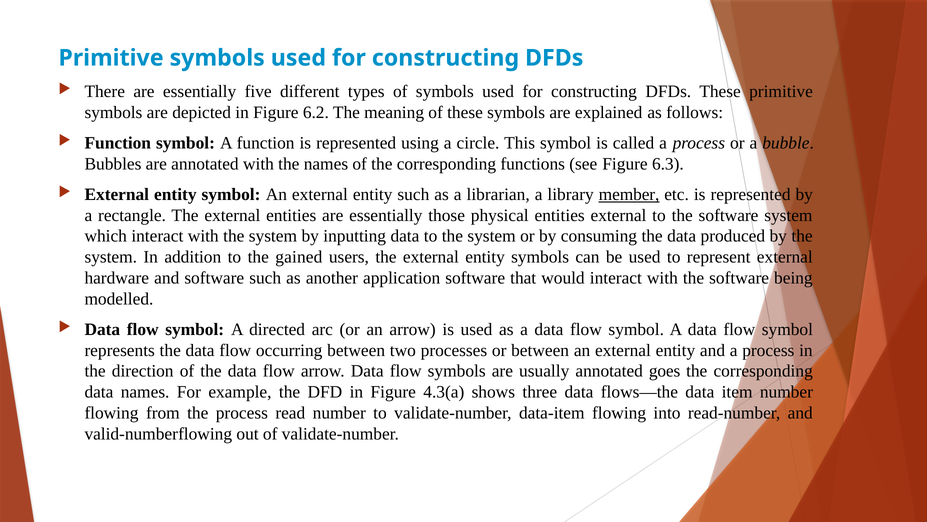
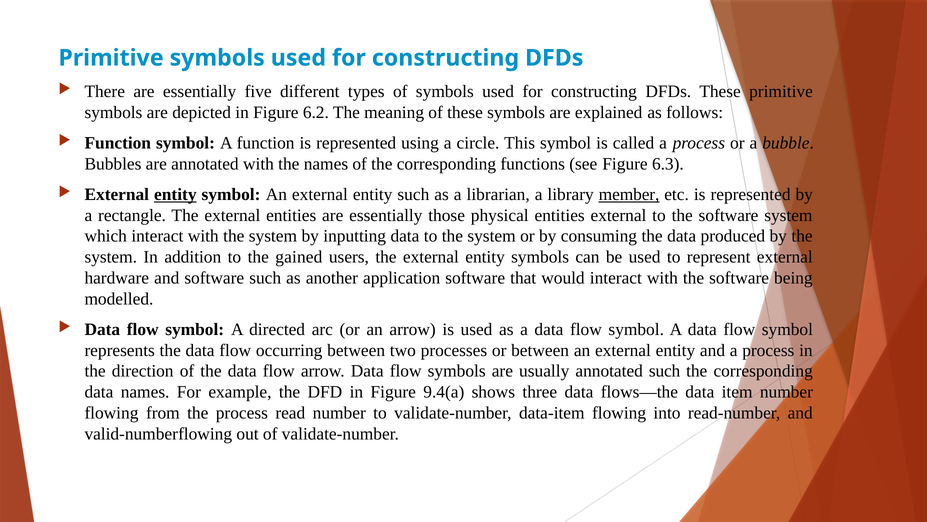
entity at (175, 194) underline: none -> present
annotated goes: goes -> such
4.3(a: 4.3(a -> 9.4(a
